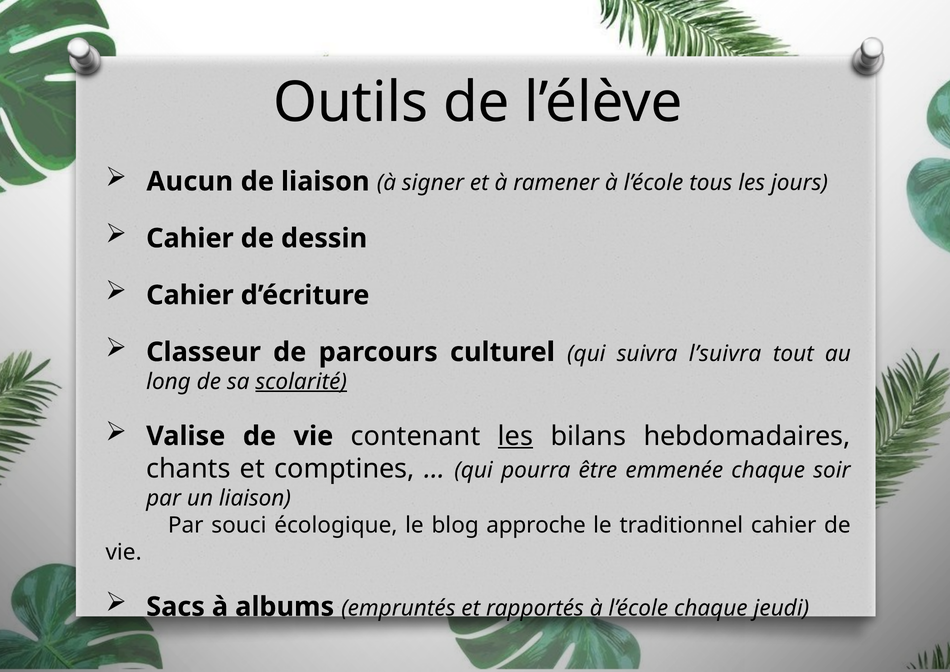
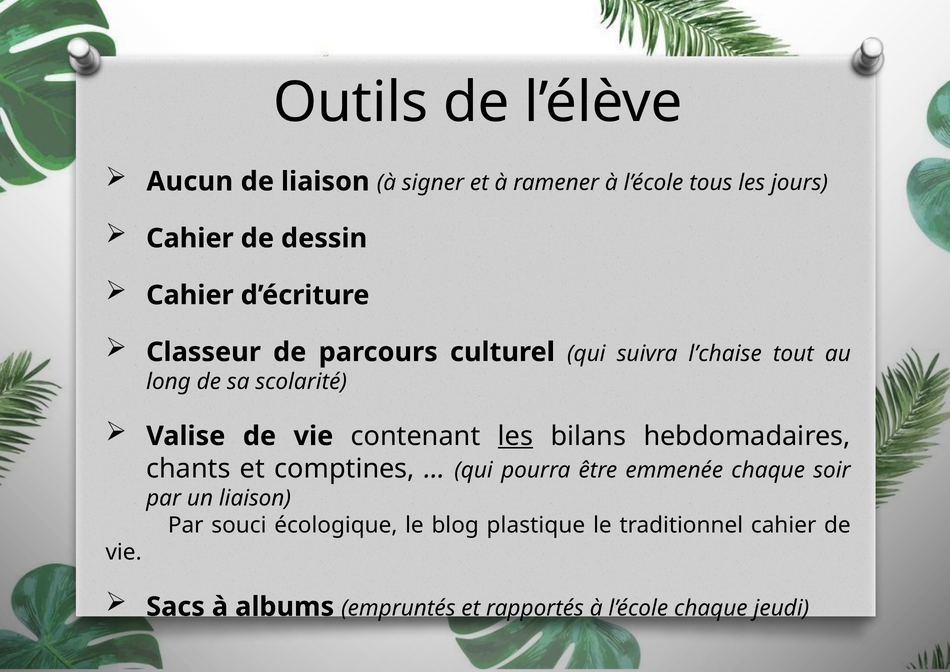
l’suivra: l’suivra -> l’chaise
scolarité underline: present -> none
approche: approche -> plastique
